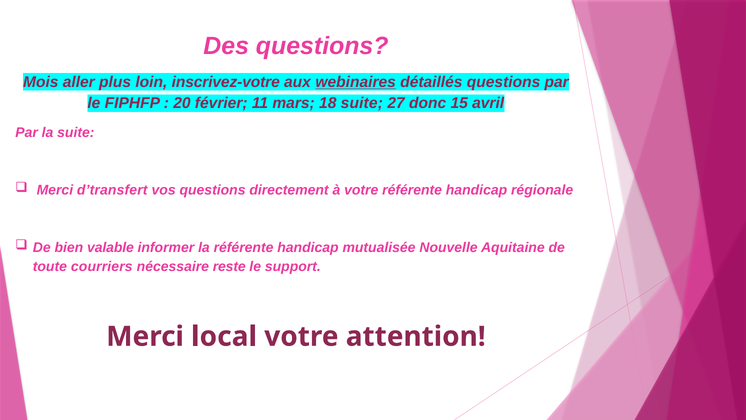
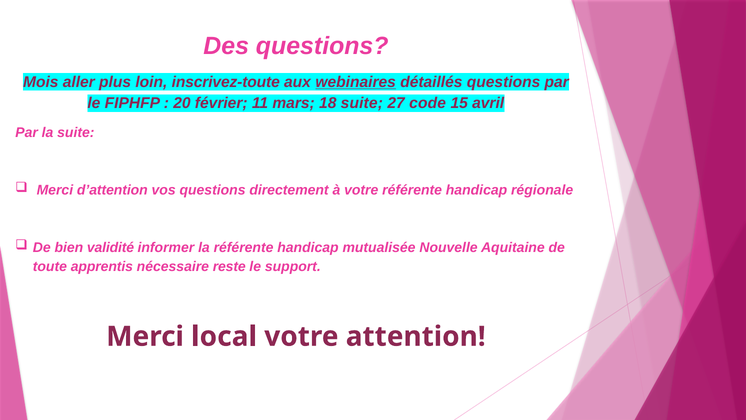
inscrivez-votre: inscrivez-votre -> inscrivez-toute
donc: donc -> code
d’transfert: d’transfert -> d’attention
valable: valable -> validité
courriers: courriers -> apprentis
